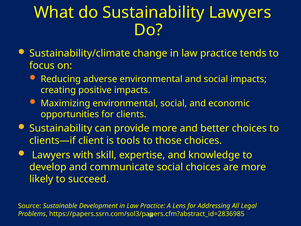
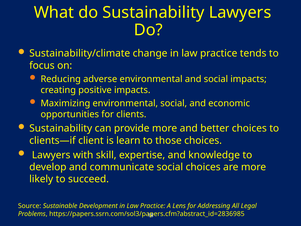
tools: tools -> learn
